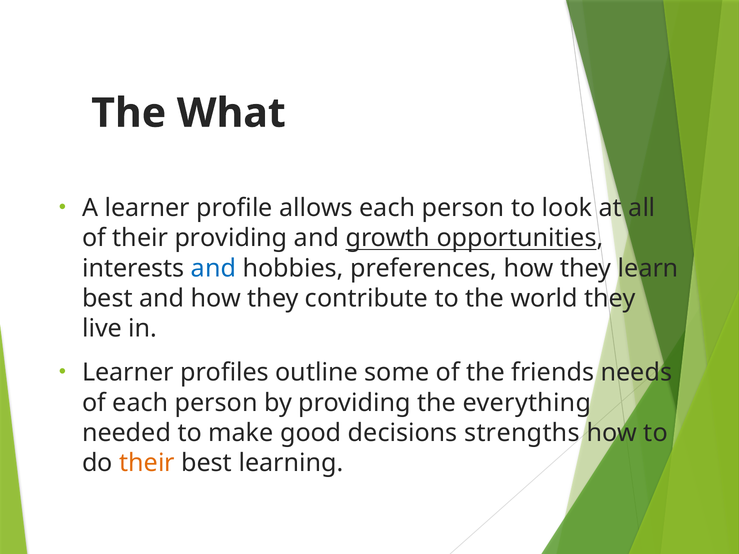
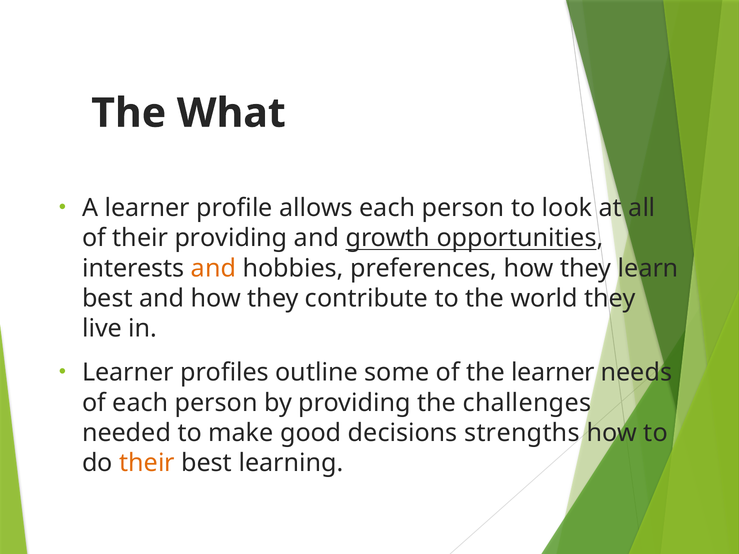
and at (214, 268) colour: blue -> orange
the friends: friends -> learner
everything: everything -> challenges
